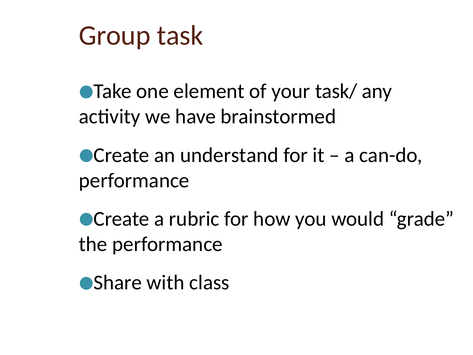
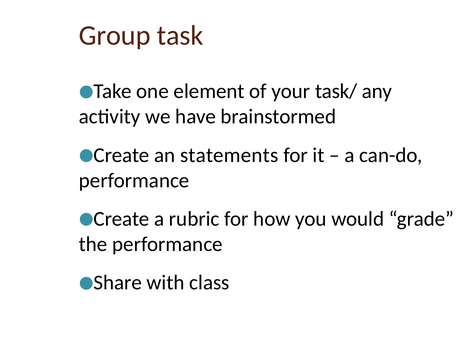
understand: understand -> statements
